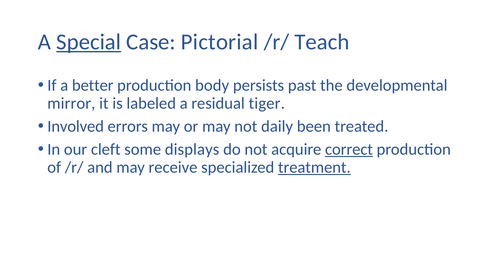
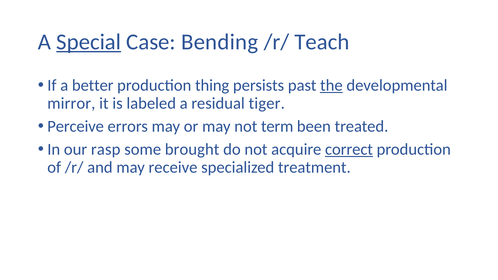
Pictorial: Pictorial -> Bending
body: body -> thing
the underline: none -> present
Involved: Involved -> Perceive
daily: daily -> term
cleft: cleft -> rasp
displays: displays -> brought
treatment underline: present -> none
